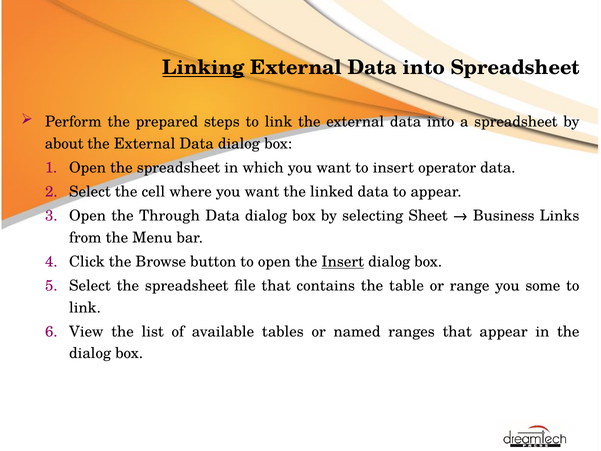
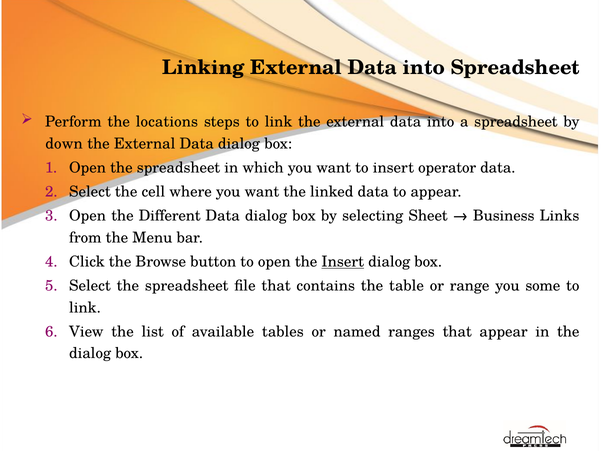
Linking underline: present -> none
prepared: prepared -> locations
about: about -> down
Through: Through -> Different
